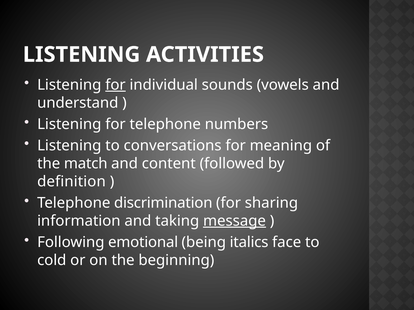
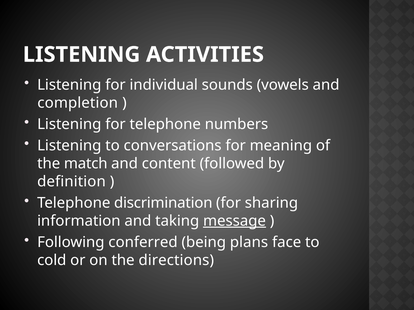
for at (115, 85) underline: present -> none
understand: understand -> completion
emotional: emotional -> conferred
italics: italics -> plans
beginning: beginning -> directions
